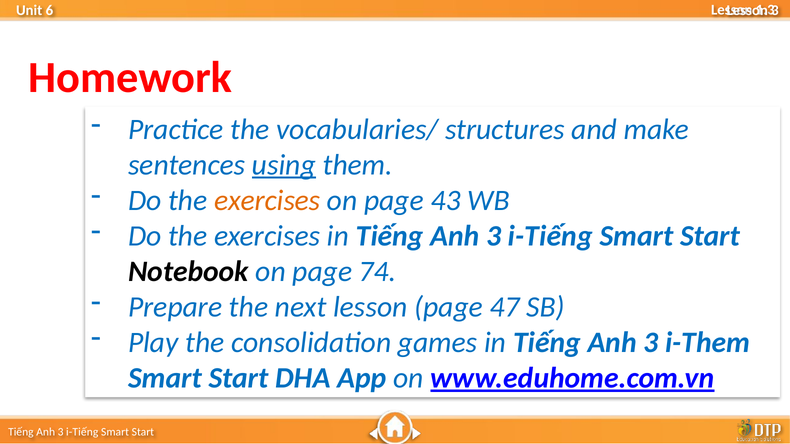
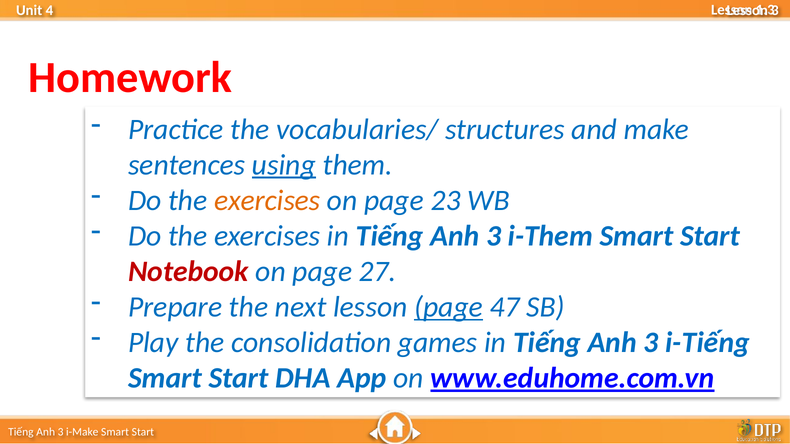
6: 6 -> 4
43: 43 -> 23
i-Tiếng at (550, 236): i-Tiếng -> i-Them
Notebook colour: black -> red
74: 74 -> 27
page at (449, 307) underline: none -> present
i-Them: i-Them -> i-Tiếng
i-Tiếng at (82, 433): i-Tiếng -> i-Make
